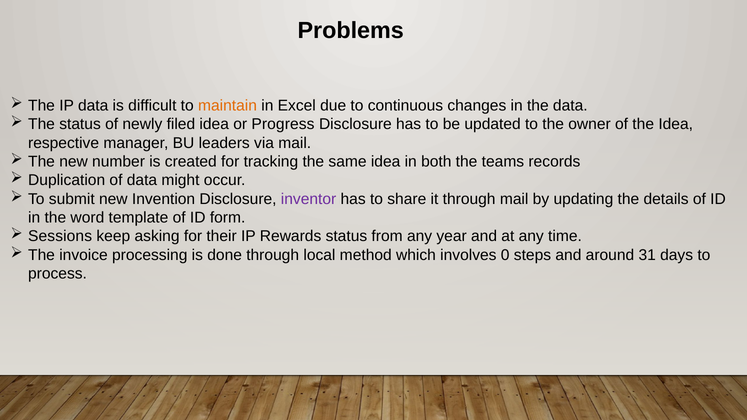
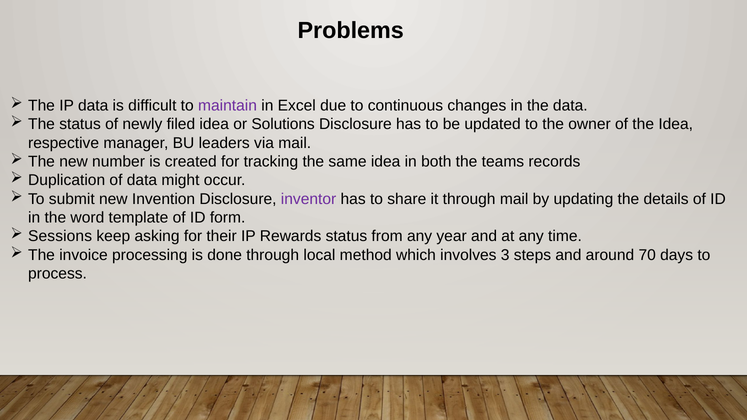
maintain colour: orange -> purple
Progress: Progress -> Solutions
0: 0 -> 3
31: 31 -> 70
